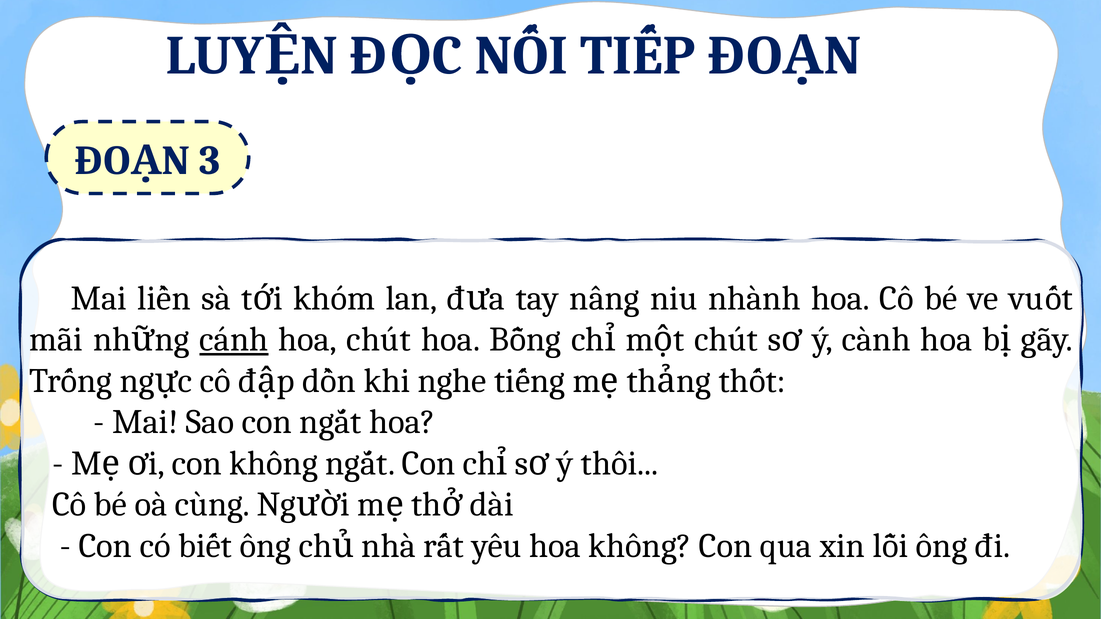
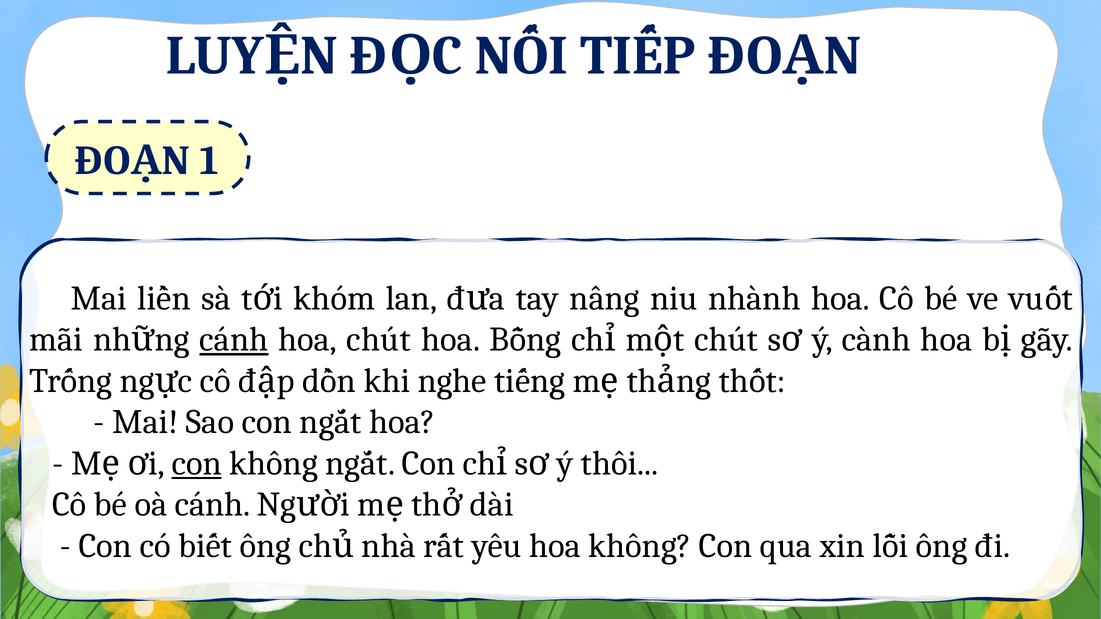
3: 3 -> 1
con at (197, 464) underline: none -> present
oà cùng: cùng -> cánh
